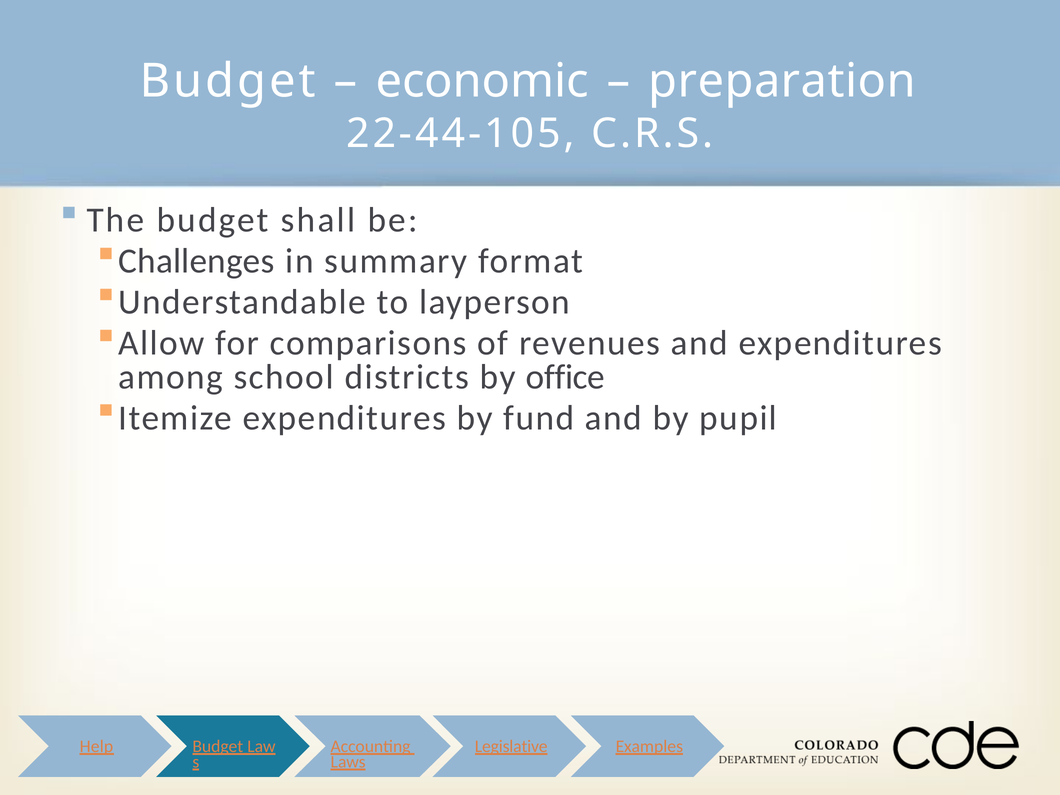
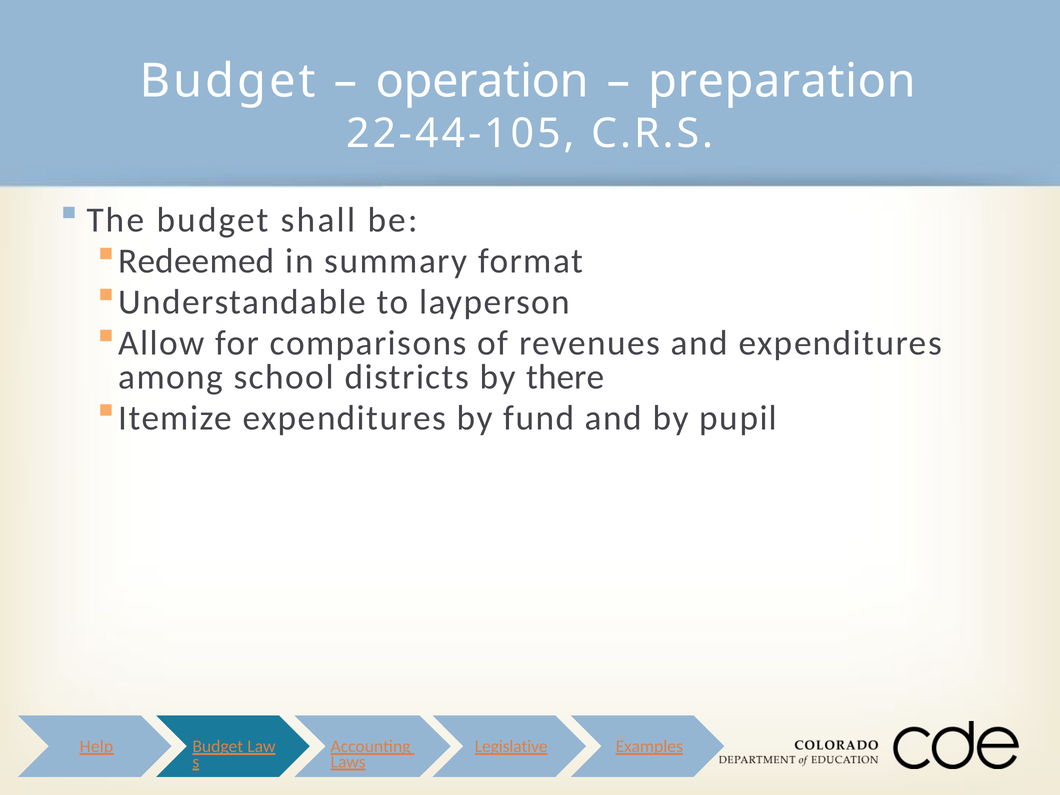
economic: economic -> operation
Challenges: Challenges -> Redeemed
office: office -> there
